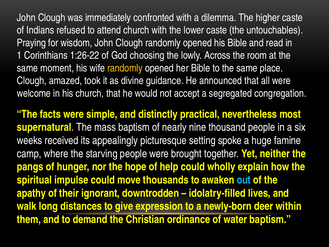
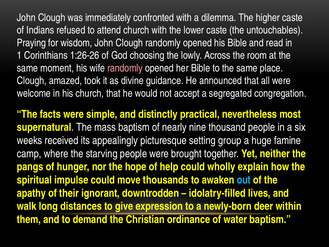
1:26-22: 1:26-22 -> 1:26-26
randomly at (125, 68) colour: yellow -> pink
spoke: spoke -> group
